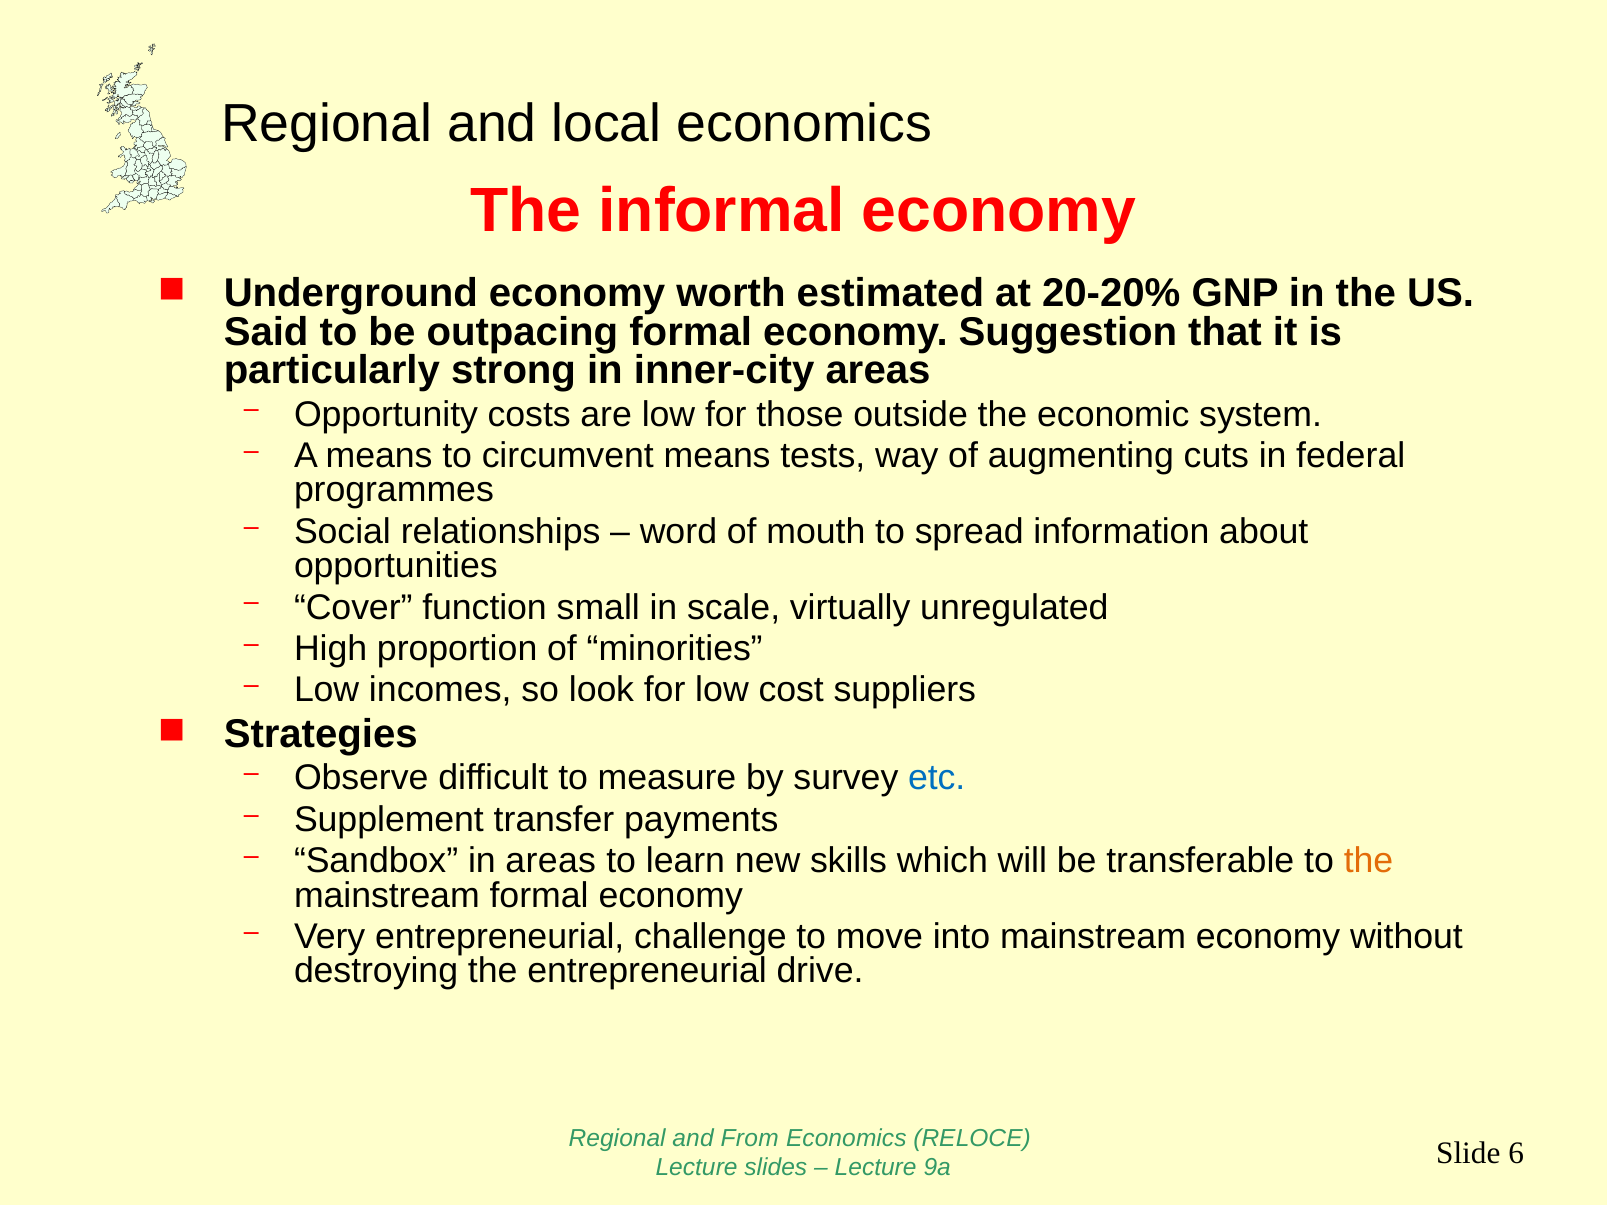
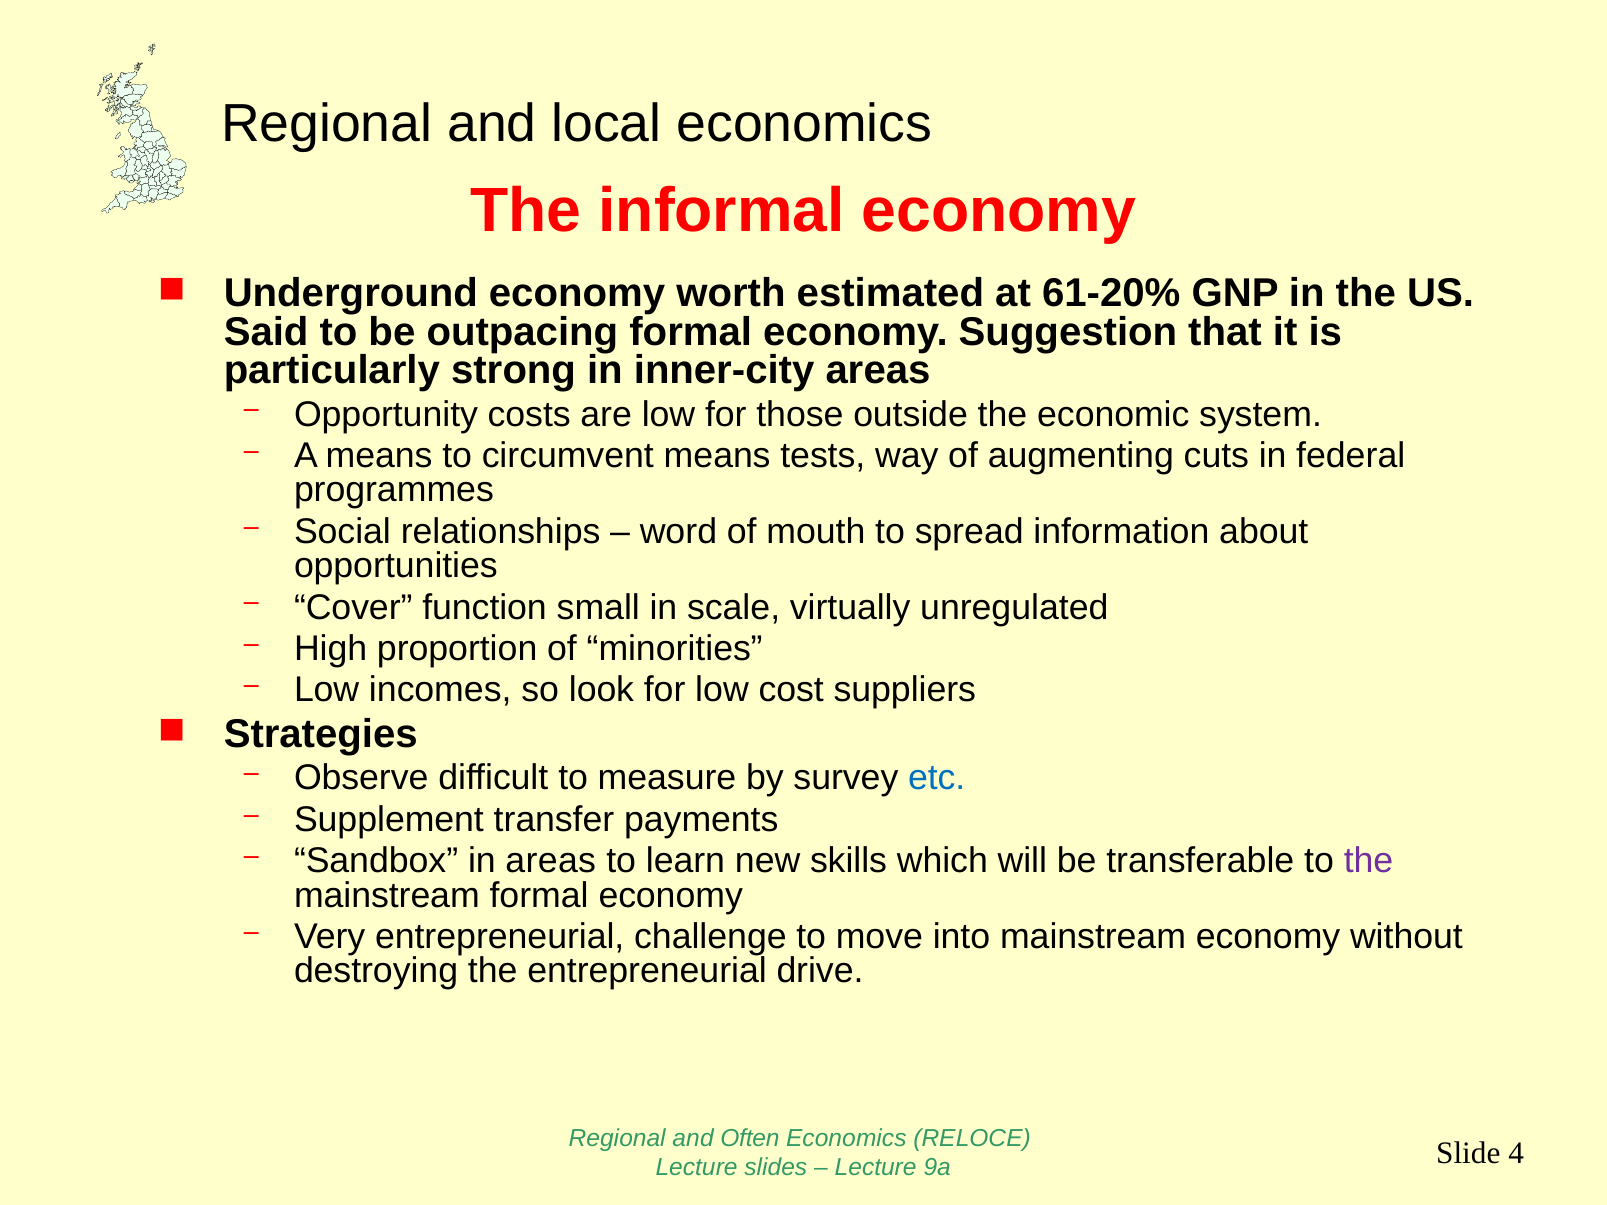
20-20%: 20-20% -> 61-20%
the at (1368, 861) colour: orange -> purple
From: From -> Often
6: 6 -> 4
